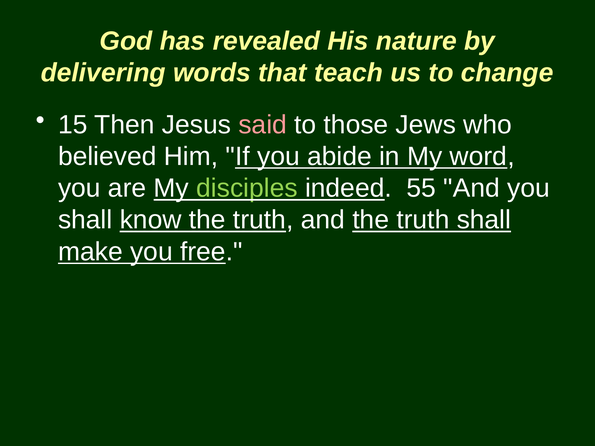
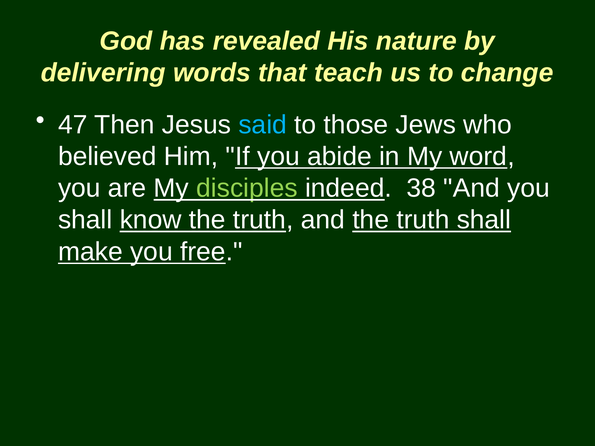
15: 15 -> 47
said colour: pink -> light blue
55: 55 -> 38
